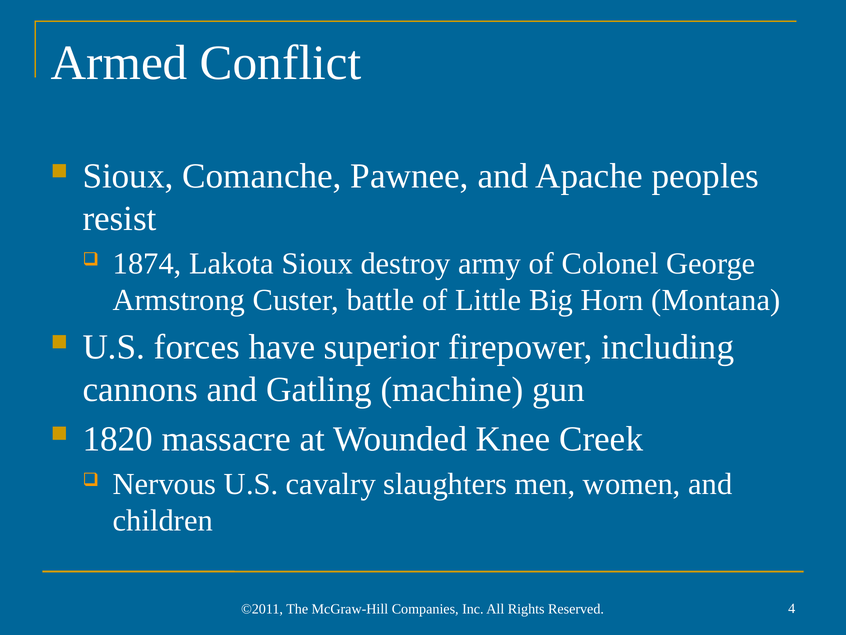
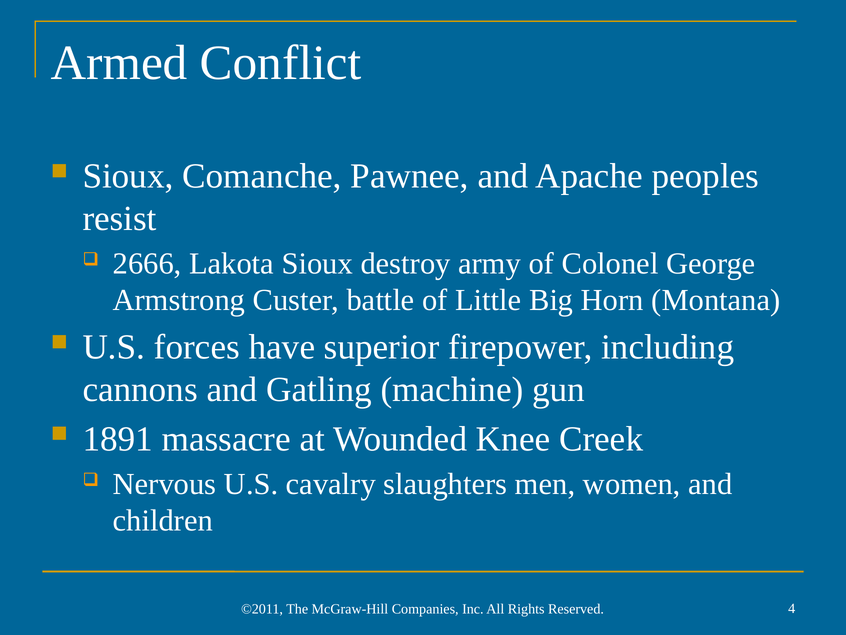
1874: 1874 -> 2666
1820: 1820 -> 1891
